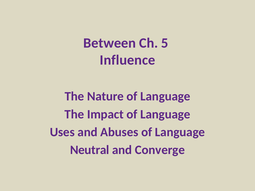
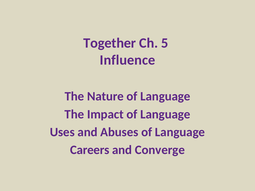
Between: Between -> Together
Neutral: Neutral -> Careers
